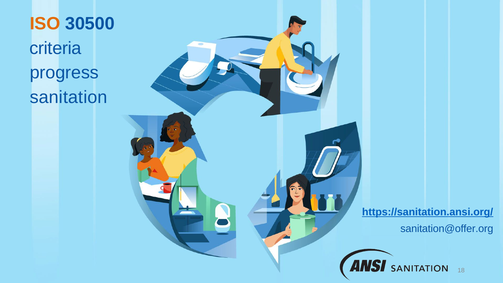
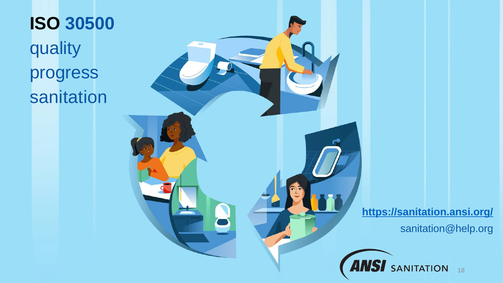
ISO colour: orange -> black
criteria: criteria -> quality
sanitation@offer.org: sanitation@offer.org -> sanitation@help.org
